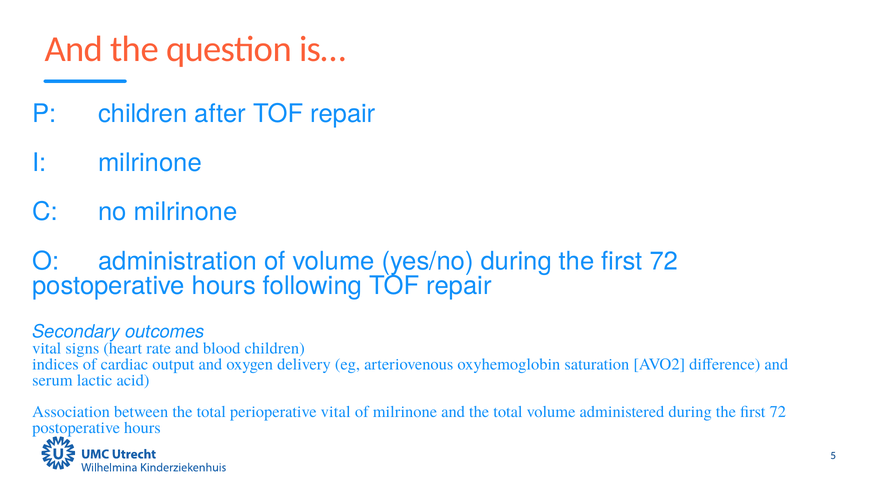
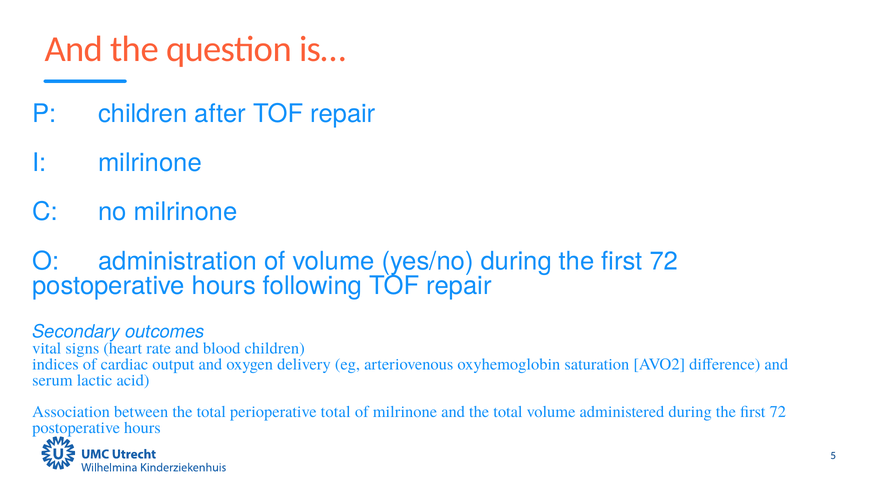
perioperative vital: vital -> total
